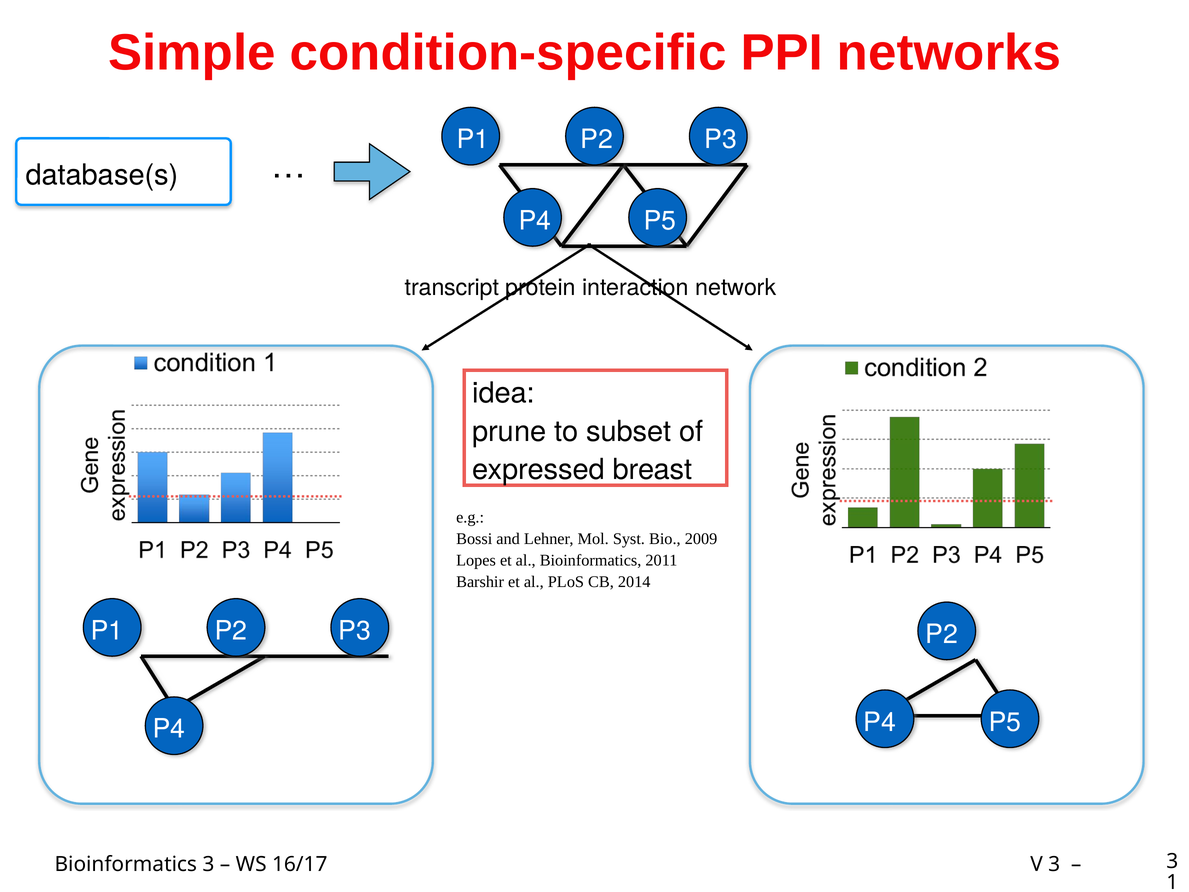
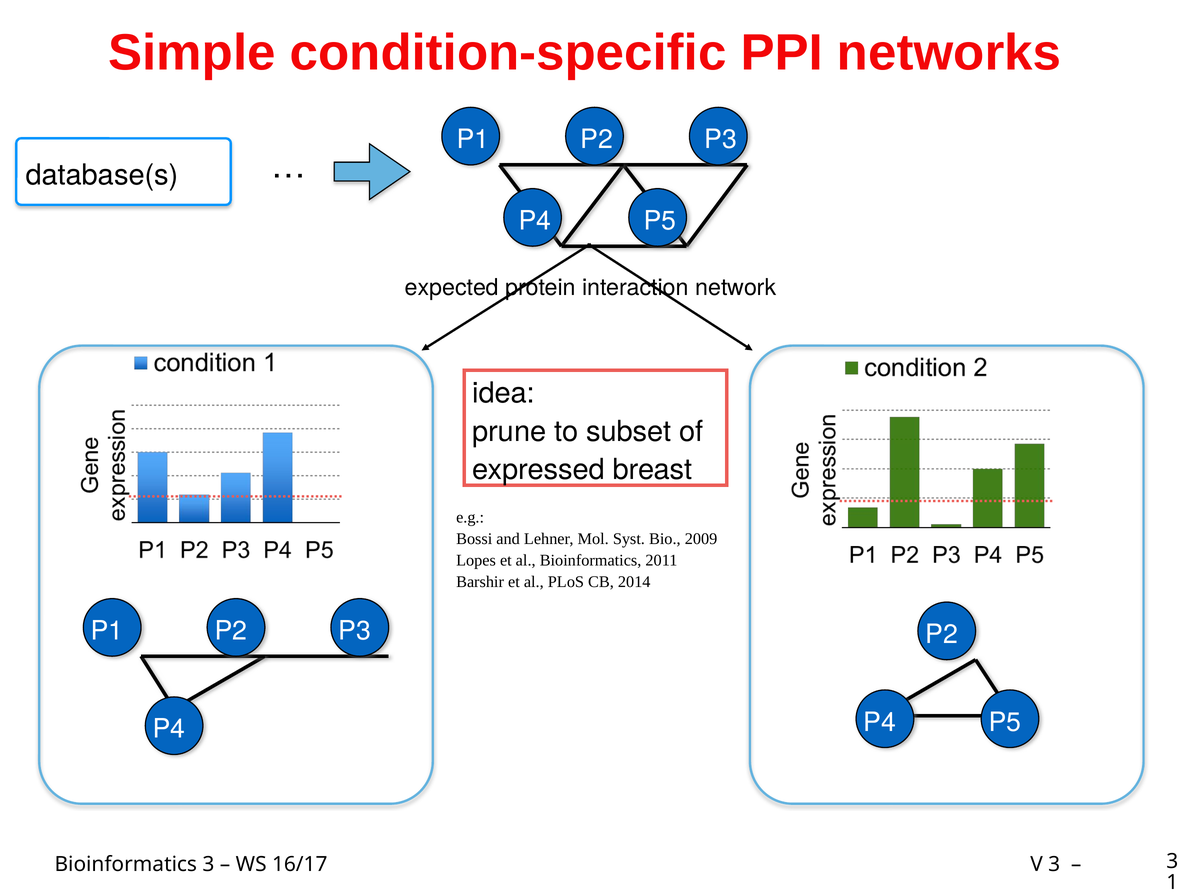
transcript: transcript -> expected
